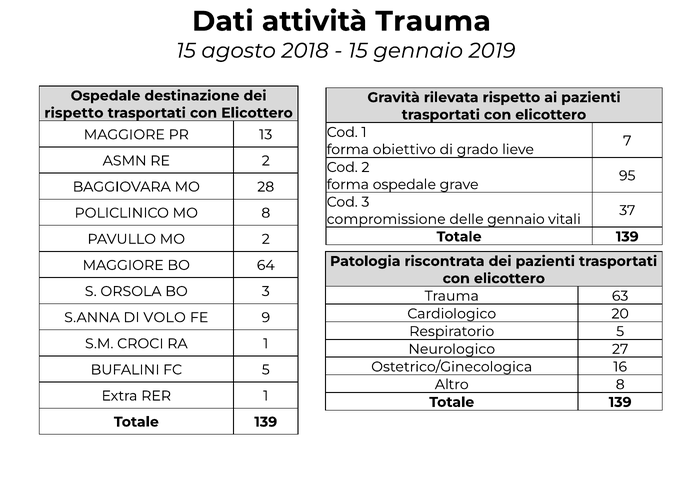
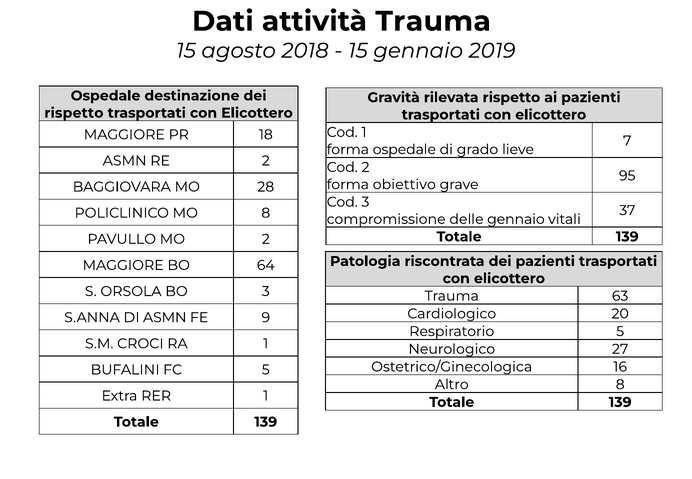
13: 13 -> 18
forma obiettivo: obiettivo -> ospedale
forma ospedale: ospedale -> obiettivo
DI VOLO: VOLO -> ASMN
